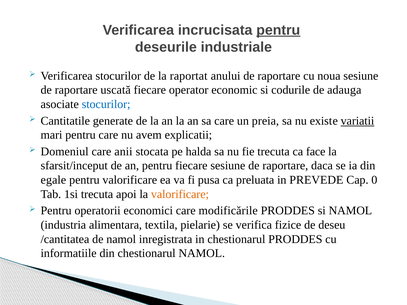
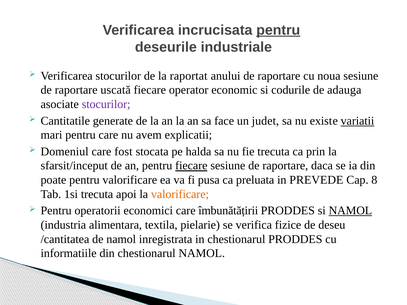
stocurilor at (106, 104) colour: blue -> purple
sa care: care -> face
preia: preia -> judet
anii: anii -> fost
face: face -> prin
fiecare at (191, 166) underline: none -> present
egale: egale -> poate
0: 0 -> 8
modificările: modificările -> îmbunătățirii
NAMOL at (350, 211) underline: none -> present
